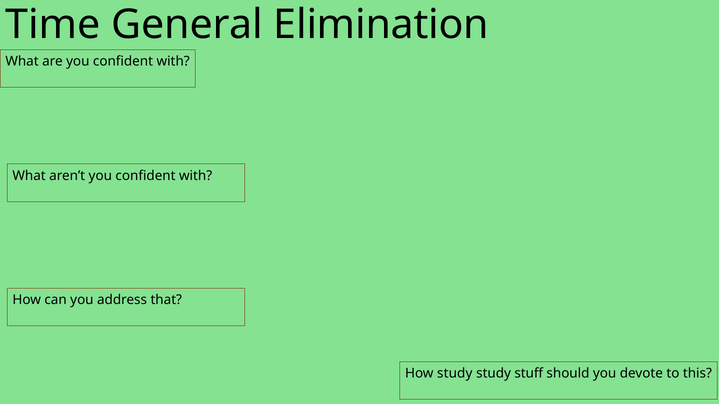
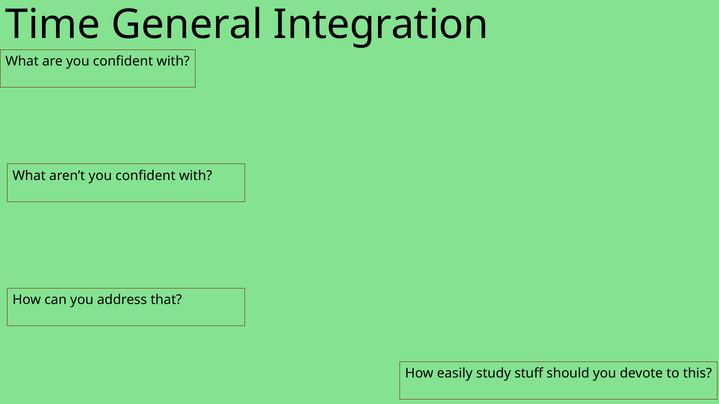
Elimination: Elimination -> Integration
How study: study -> easily
